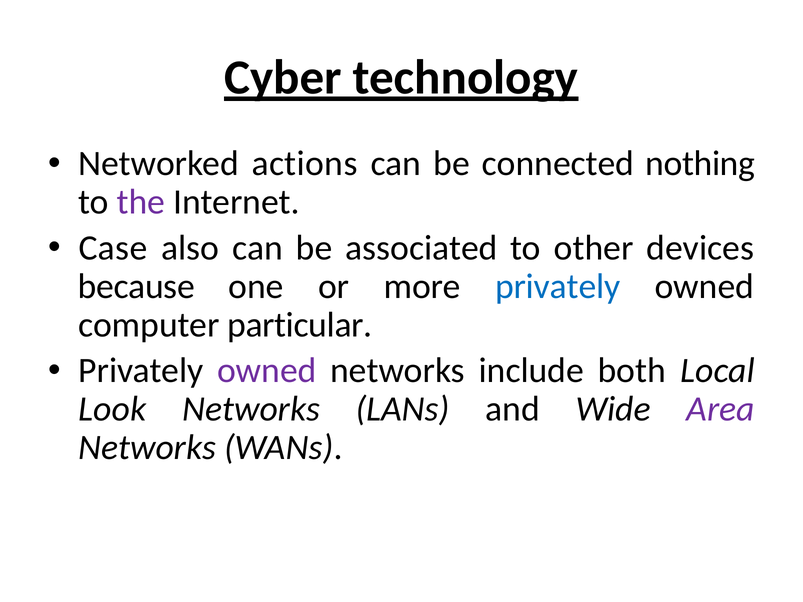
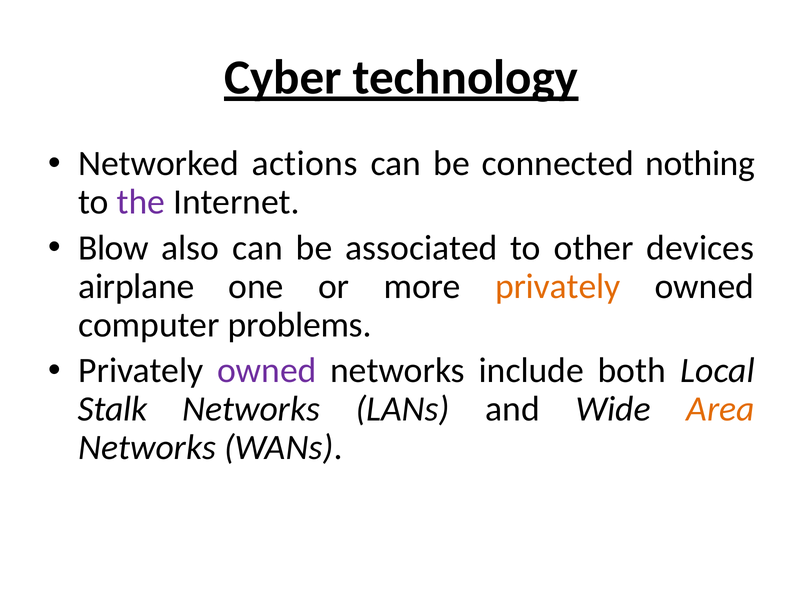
Case: Case -> Blow
because: because -> airplane
privately at (558, 286) colour: blue -> orange
particular: particular -> problems
Look: Look -> Stalk
Area colour: purple -> orange
